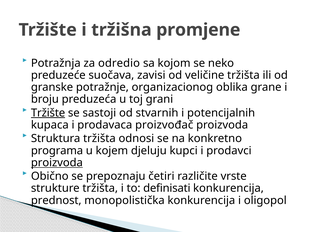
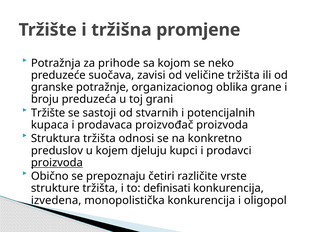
odredio: odredio -> prihode
Tržište at (48, 113) underline: present -> none
programa: programa -> preduslov
prednost: prednost -> izvedena
